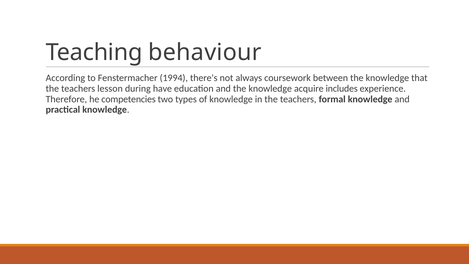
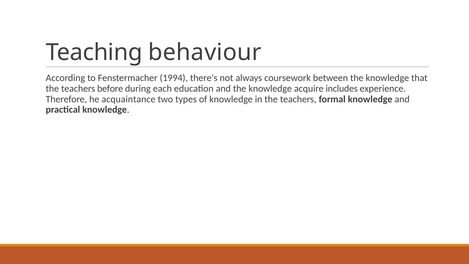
lesson: lesson -> before
have: have -> each
competencies: competencies -> acquaintance
